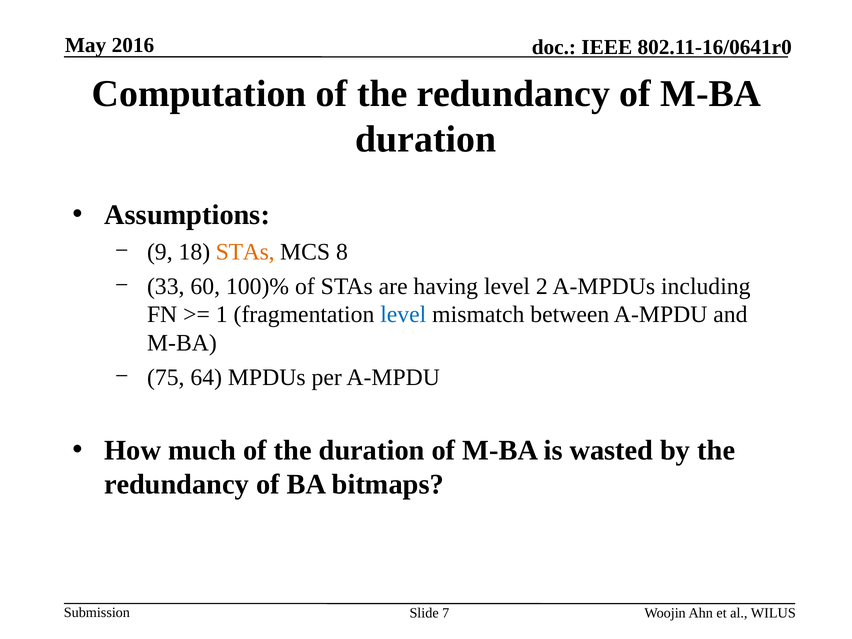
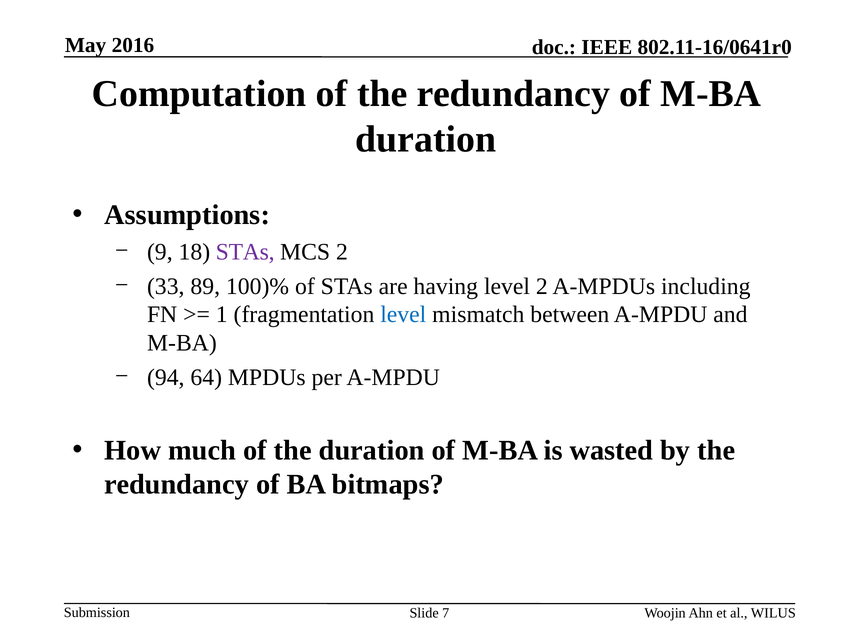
STAs at (245, 252) colour: orange -> purple
MCS 8: 8 -> 2
60: 60 -> 89
75: 75 -> 94
